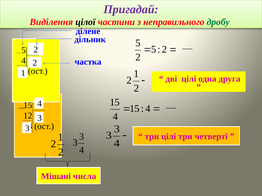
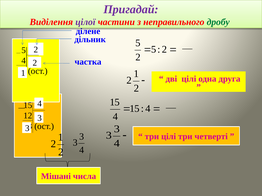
цілої colour: black -> purple
